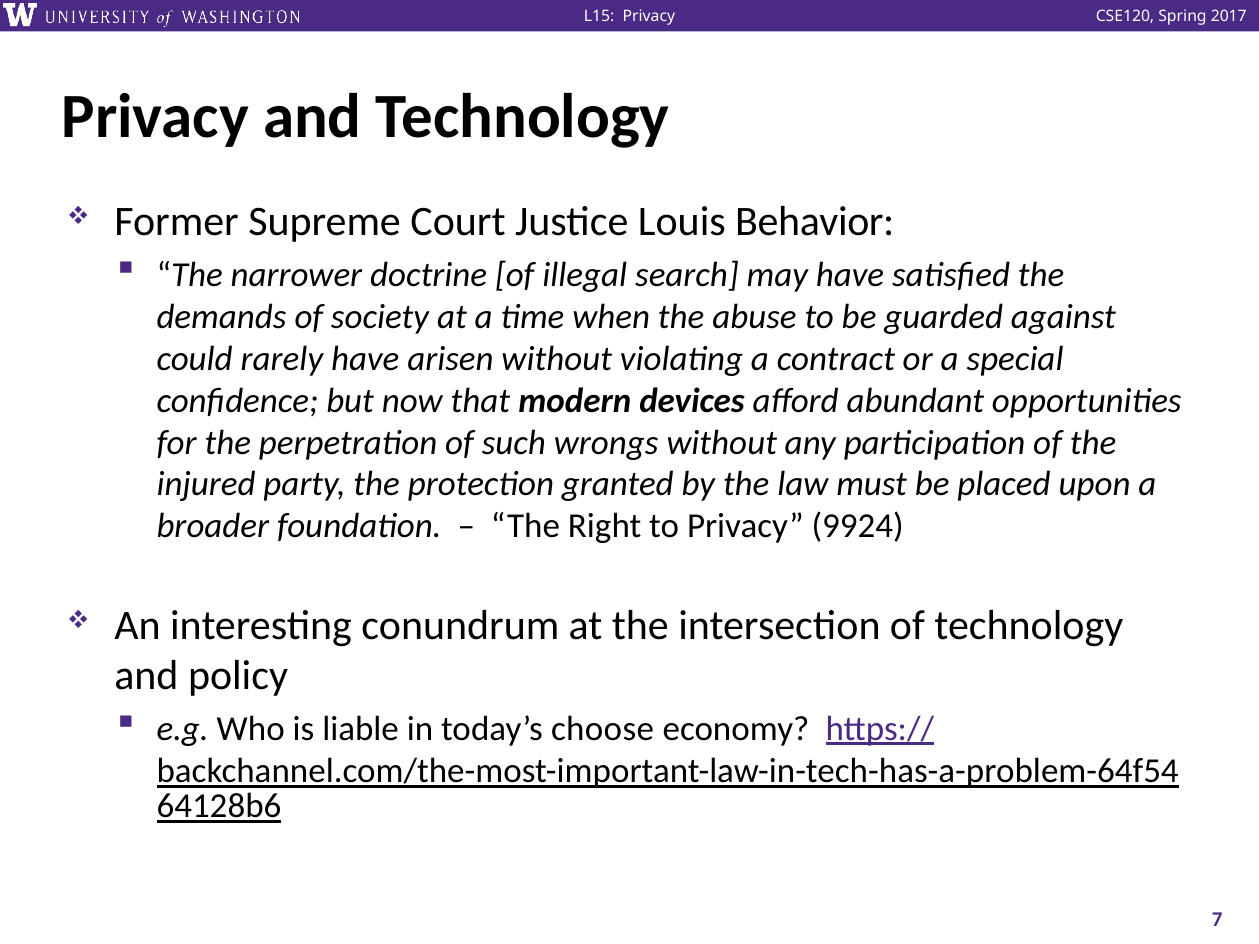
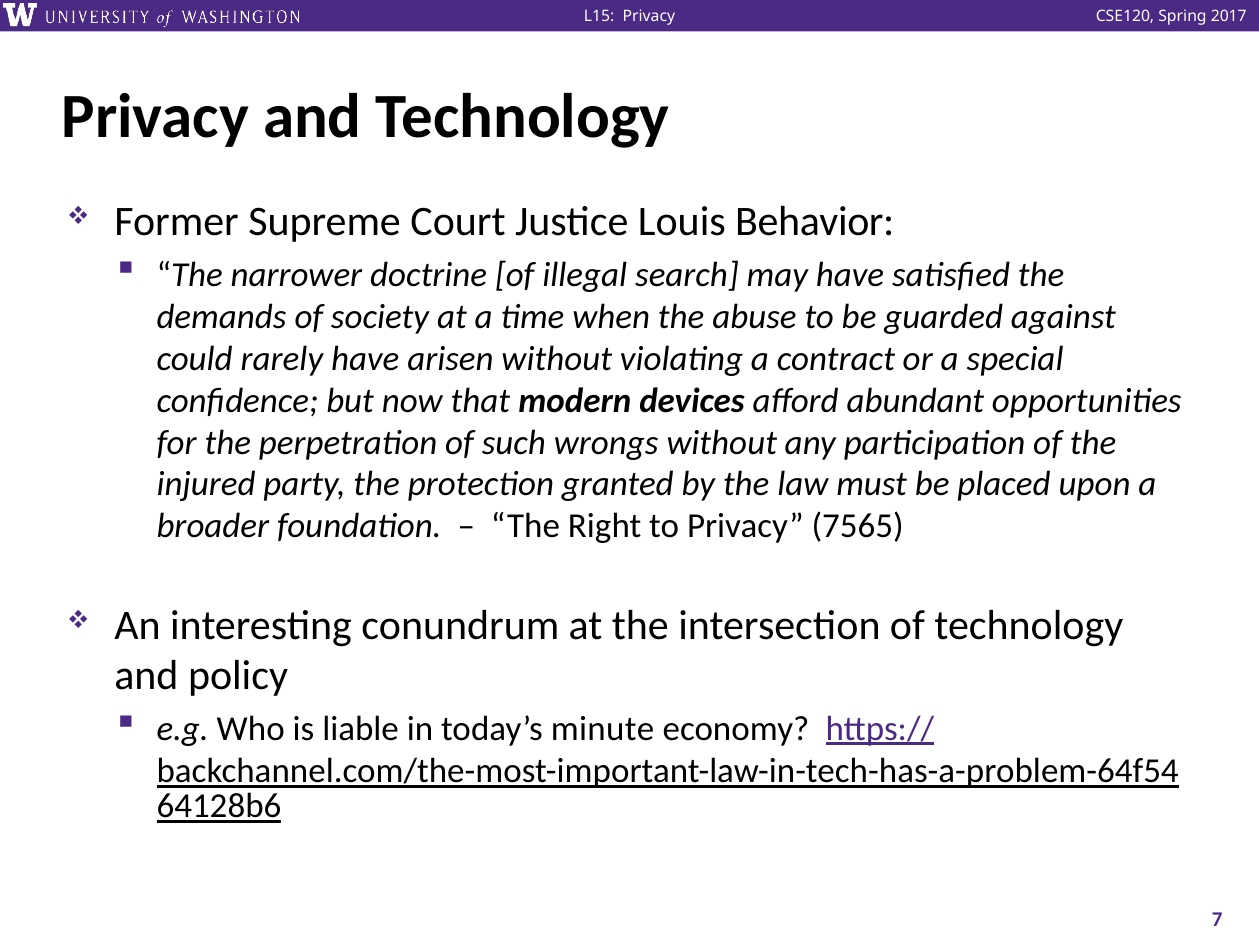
9924: 9924 -> 7565
choose: choose -> minute
